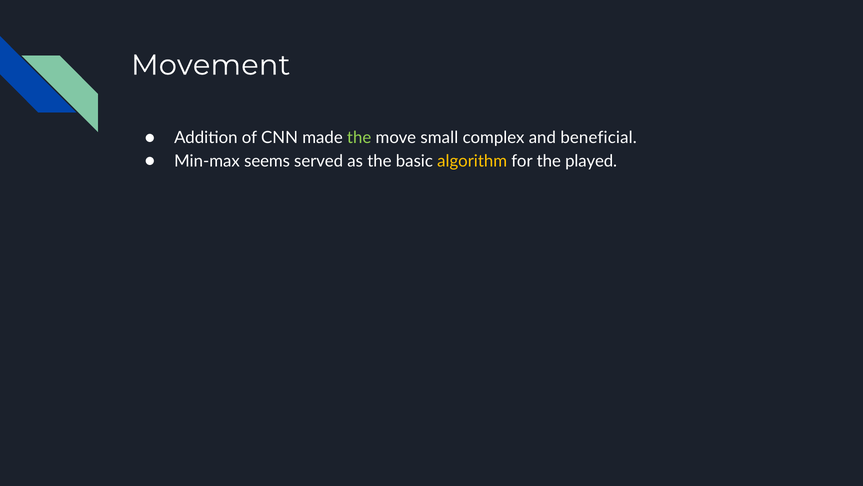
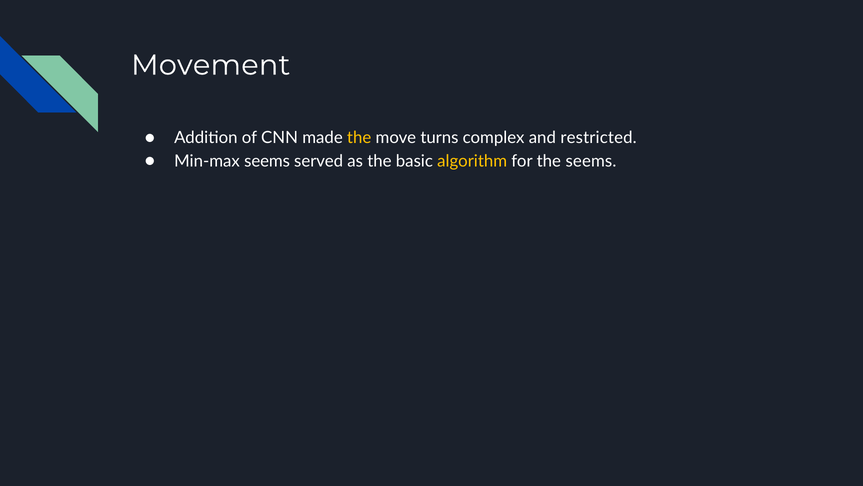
the at (359, 138) colour: light green -> yellow
small: small -> turns
beneficial: beneficial -> restricted
the played: played -> seems
